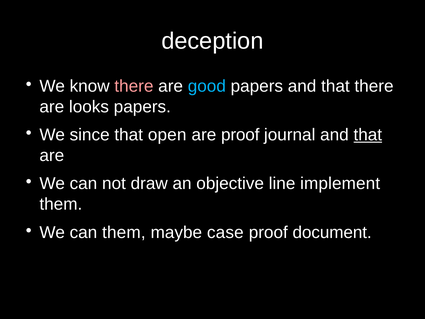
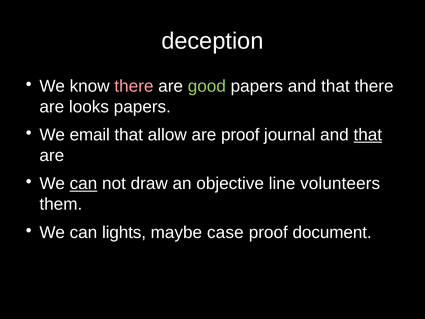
good colour: light blue -> light green
since: since -> email
open: open -> allow
can at (83, 183) underline: none -> present
implement: implement -> volunteers
can them: them -> lights
